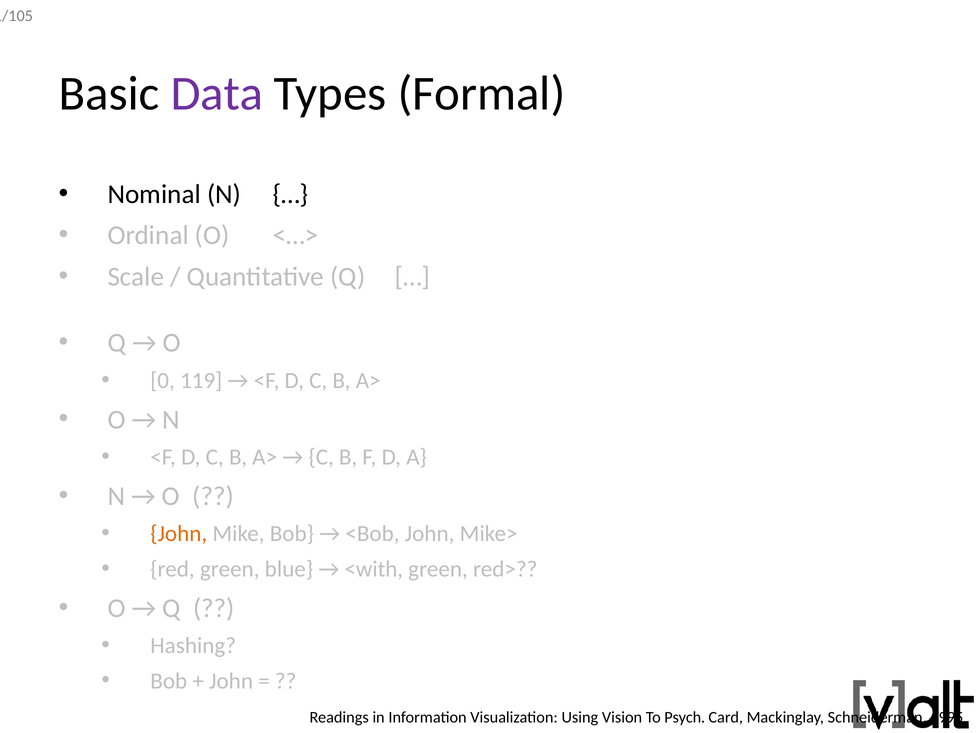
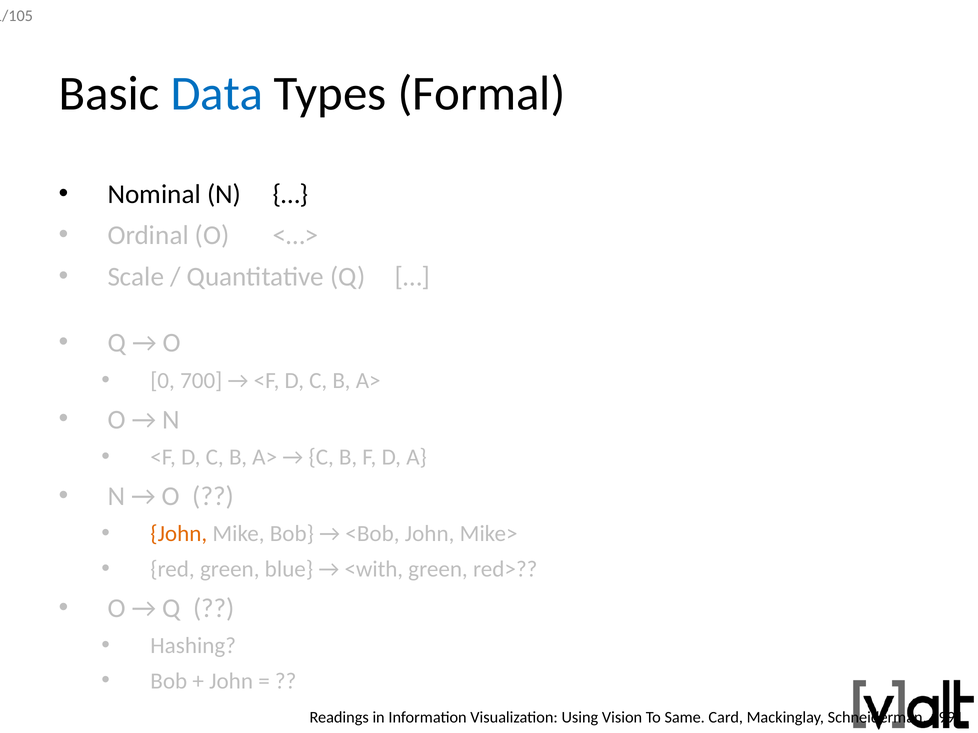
Data colour: purple -> blue
119: 119 -> 700
Psych: Psych -> Same
1995: 1995 -> 1991
